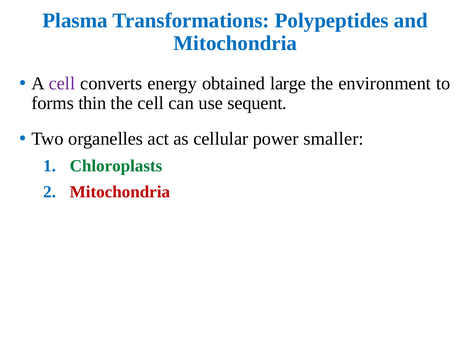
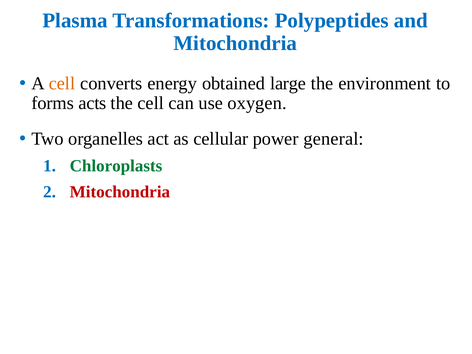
cell at (62, 83) colour: purple -> orange
thin: thin -> acts
sequent: sequent -> oxygen
smaller: smaller -> general
